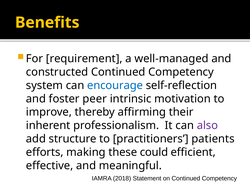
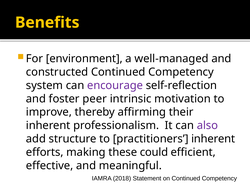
requirement: requirement -> environment
encourage colour: blue -> purple
practitioners patients: patients -> inherent
